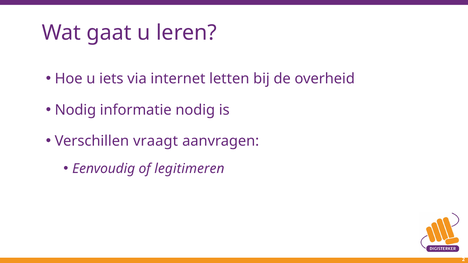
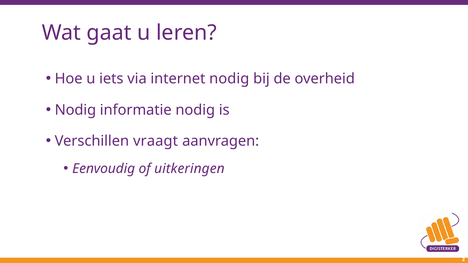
internet letten: letten -> nodig
legitimeren: legitimeren -> uitkeringen
